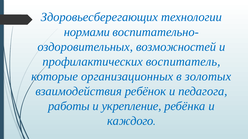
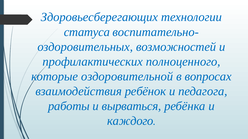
нормами: нормами -> статуса
воспитатель: воспитатель -> полноценного
организационных: организационных -> оздоровительной
золотых: золотых -> вопросах
укрепление: укрепление -> вырваться
